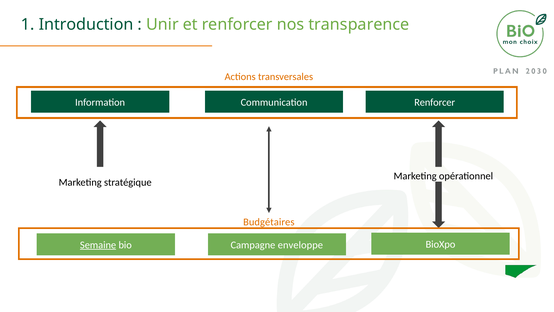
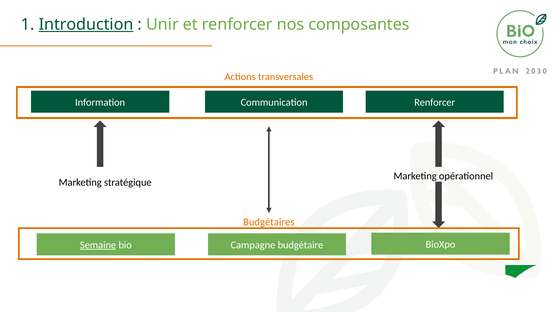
Introduction underline: none -> present
transparence: transparence -> composantes
enveloppe: enveloppe -> budgétaire
